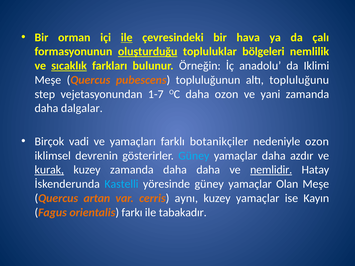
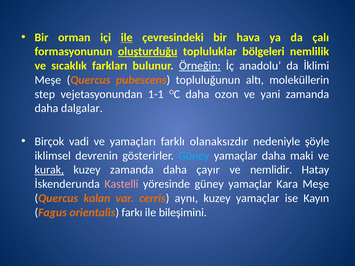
sıcaklık underline: present -> none
Örneğin underline: none -> present
Iklimi: Iklimi -> İklimi
topluluğunu: topluluğunu -> moleküllerin
1-7: 1-7 -> 1-1
botanikçiler: botanikçiler -> olanaksızdır
nedeniyle ozon: ozon -> şöyle
azdır: azdır -> maki
daha daha: daha -> çayır
nemlidir underline: present -> none
Kastelli colour: light blue -> pink
Olan: Olan -> Kara
artan: artan -> kalan
tabakadır: tabakadır -> bileşimini
